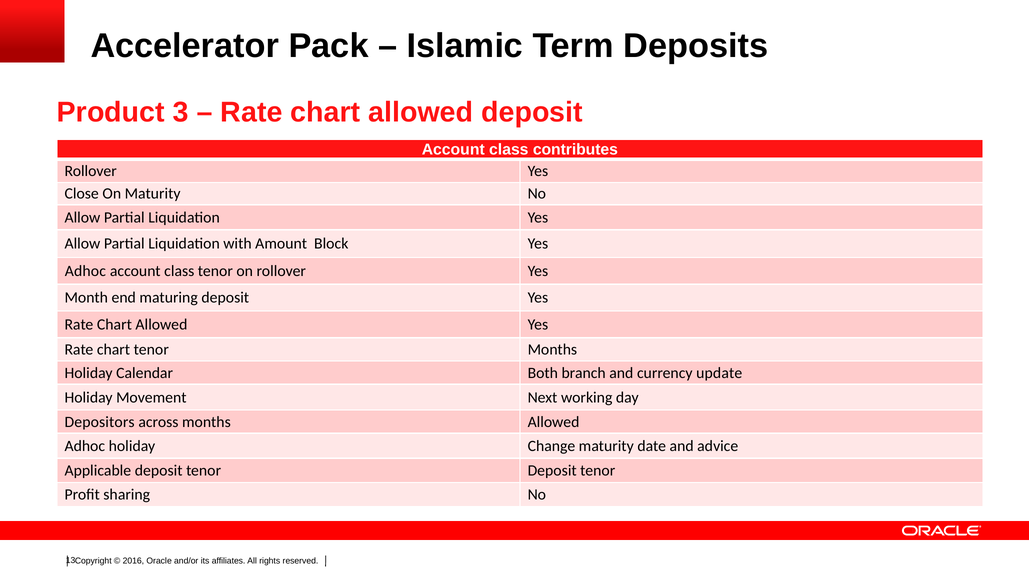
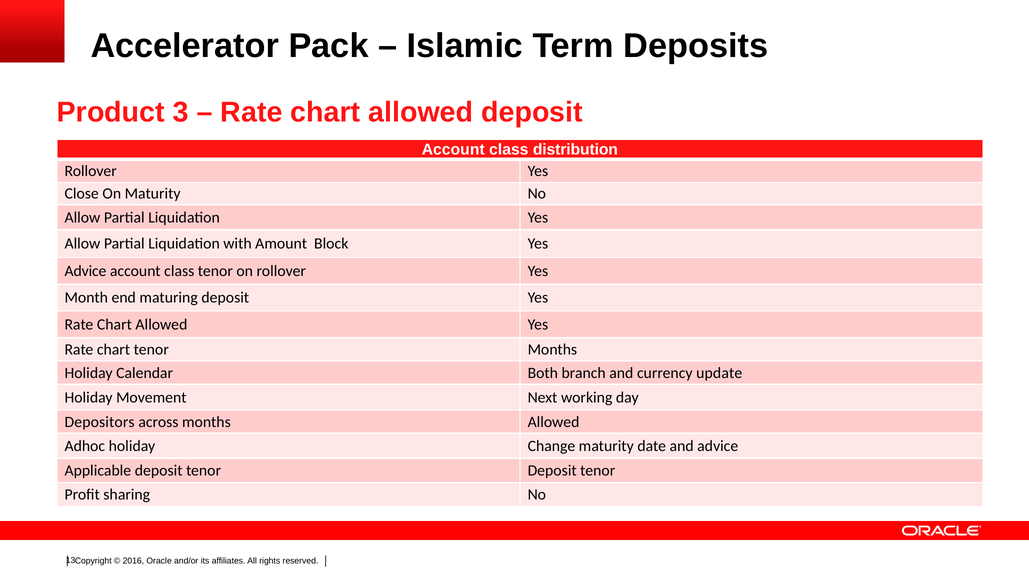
contributes: contributes -> distribution
Adhoc at (85, 271): Adhoc -> Advice
